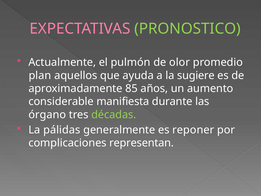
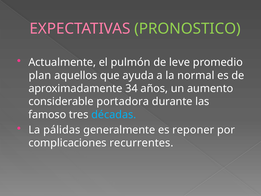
olor: olor -> leve
sugiere: sugiere -> normal
85: 85 -> 34
manifiesta: manifiesta -> portadora
órgano: órgano -> famoso
décadas colour: light green -> light blue
representan: representan -> recurrentes
